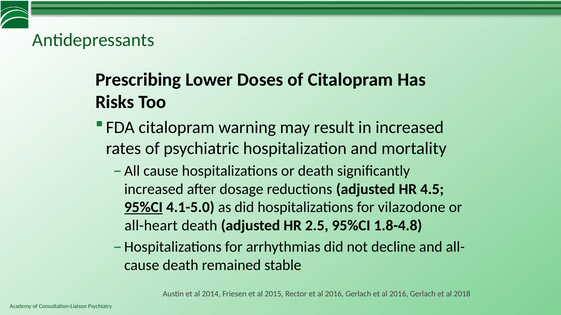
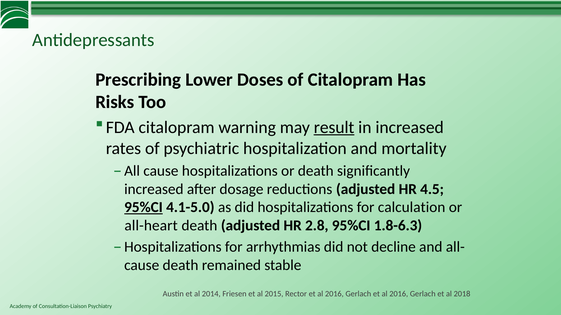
result underline: none -> present
vilazodone: vilazodone -> calculation
2.5: 2.5 -> 2.8
1.8-4.8: 1.8-4.8 -> 1.8-6.3
